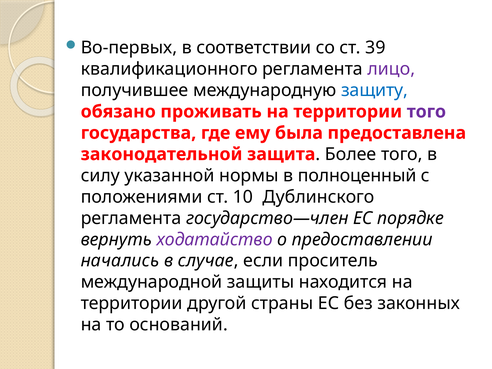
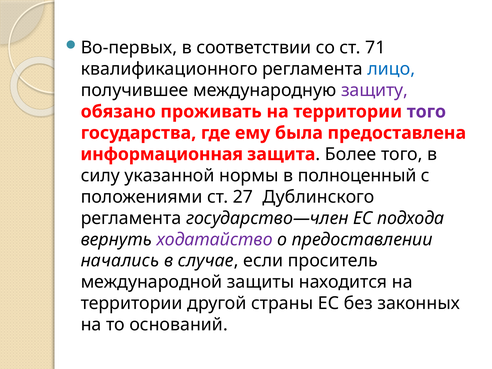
39: 39 -> 71
лицо colour: purple -> blue
защиту colour: blue -> purple
законодательной: законодательной -> информационная
10: 10 -> 27
порядке: порядке -> подхода
